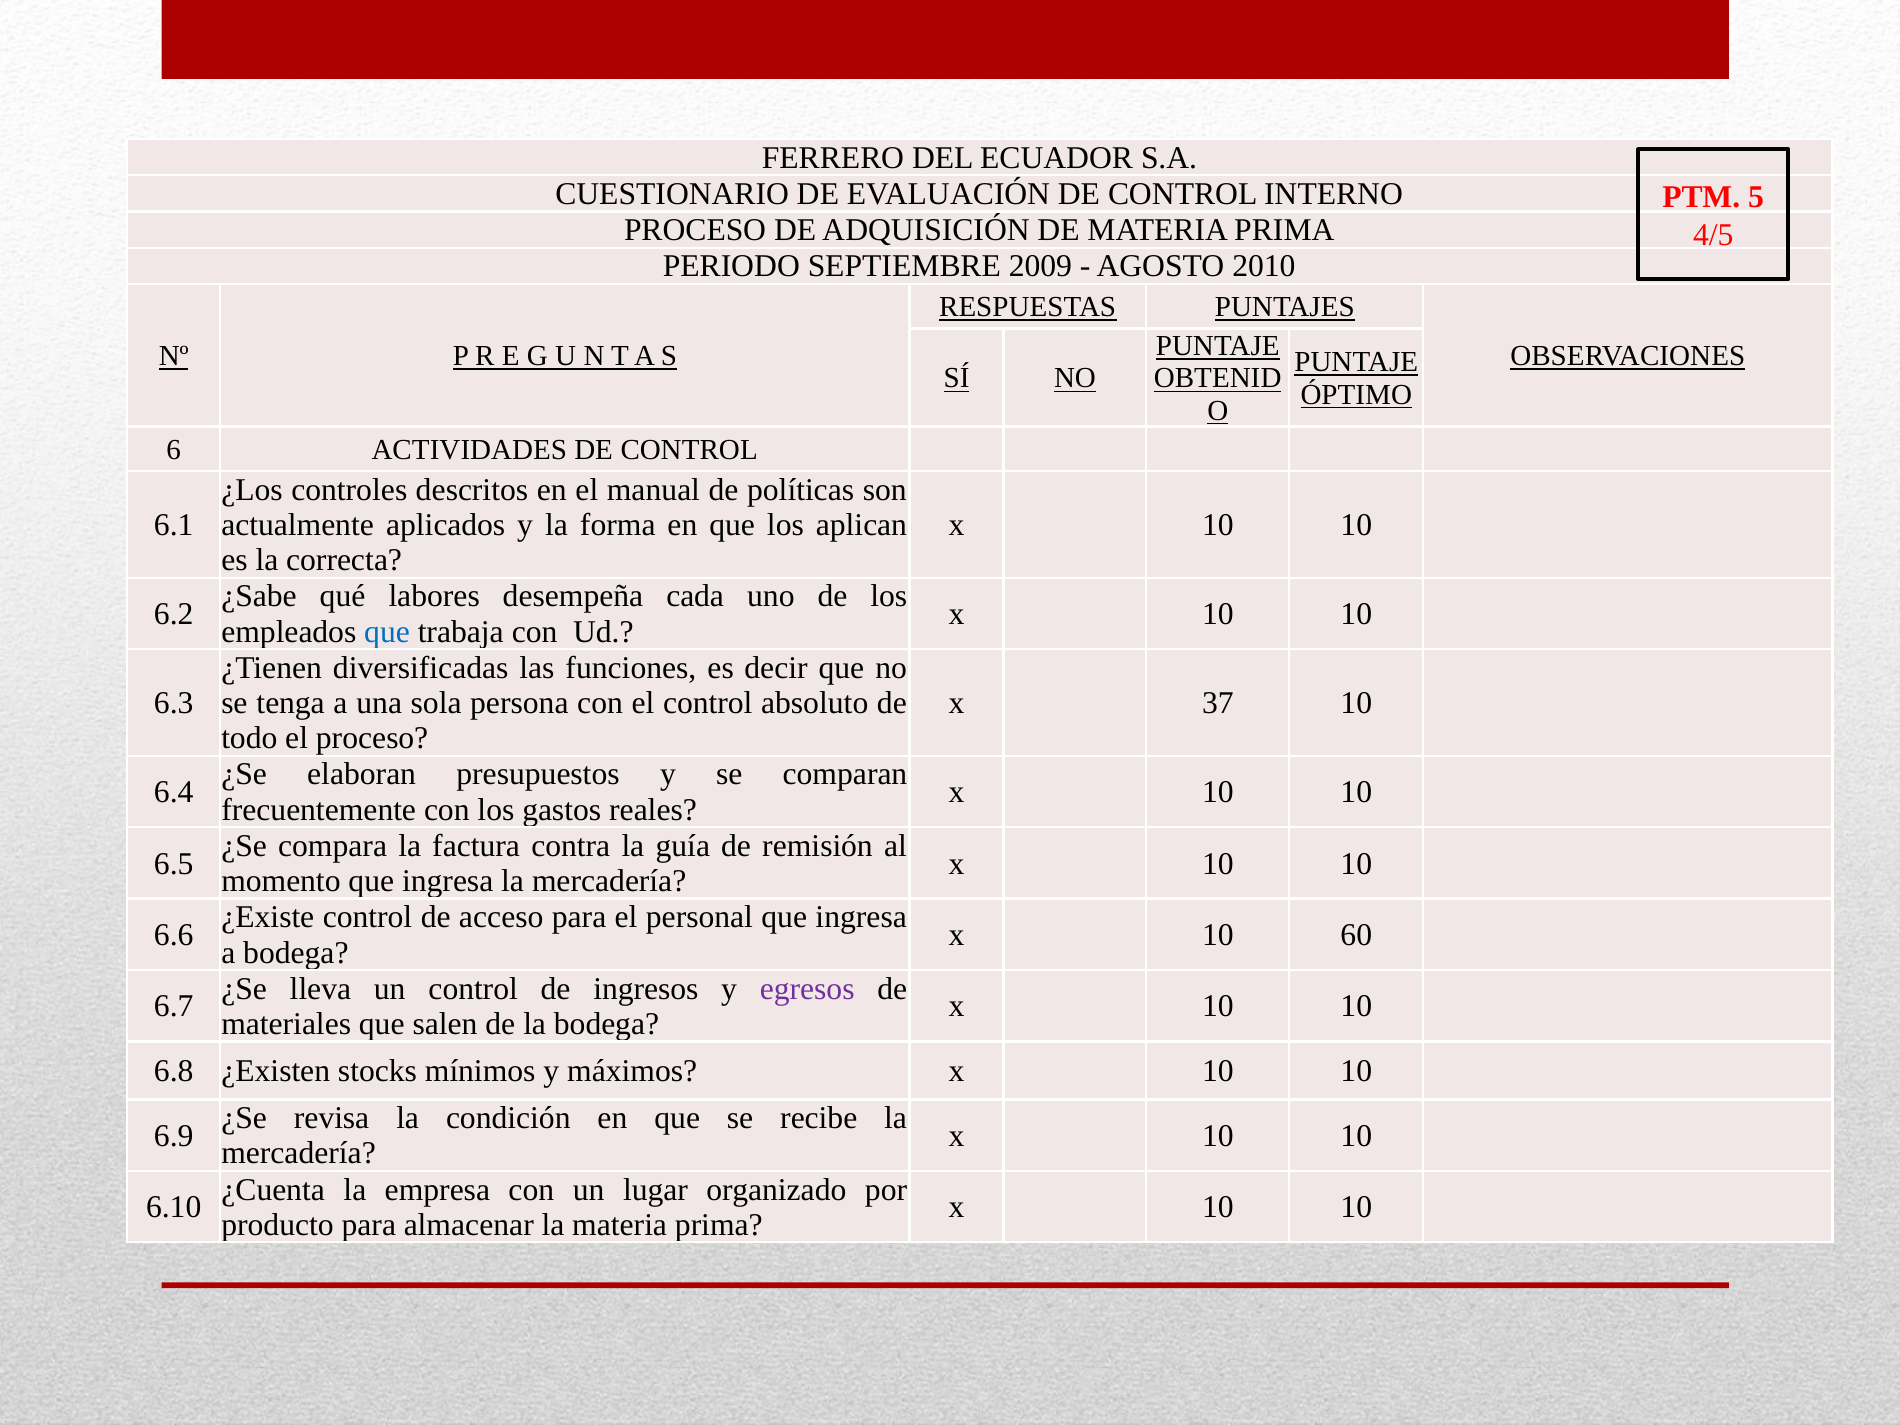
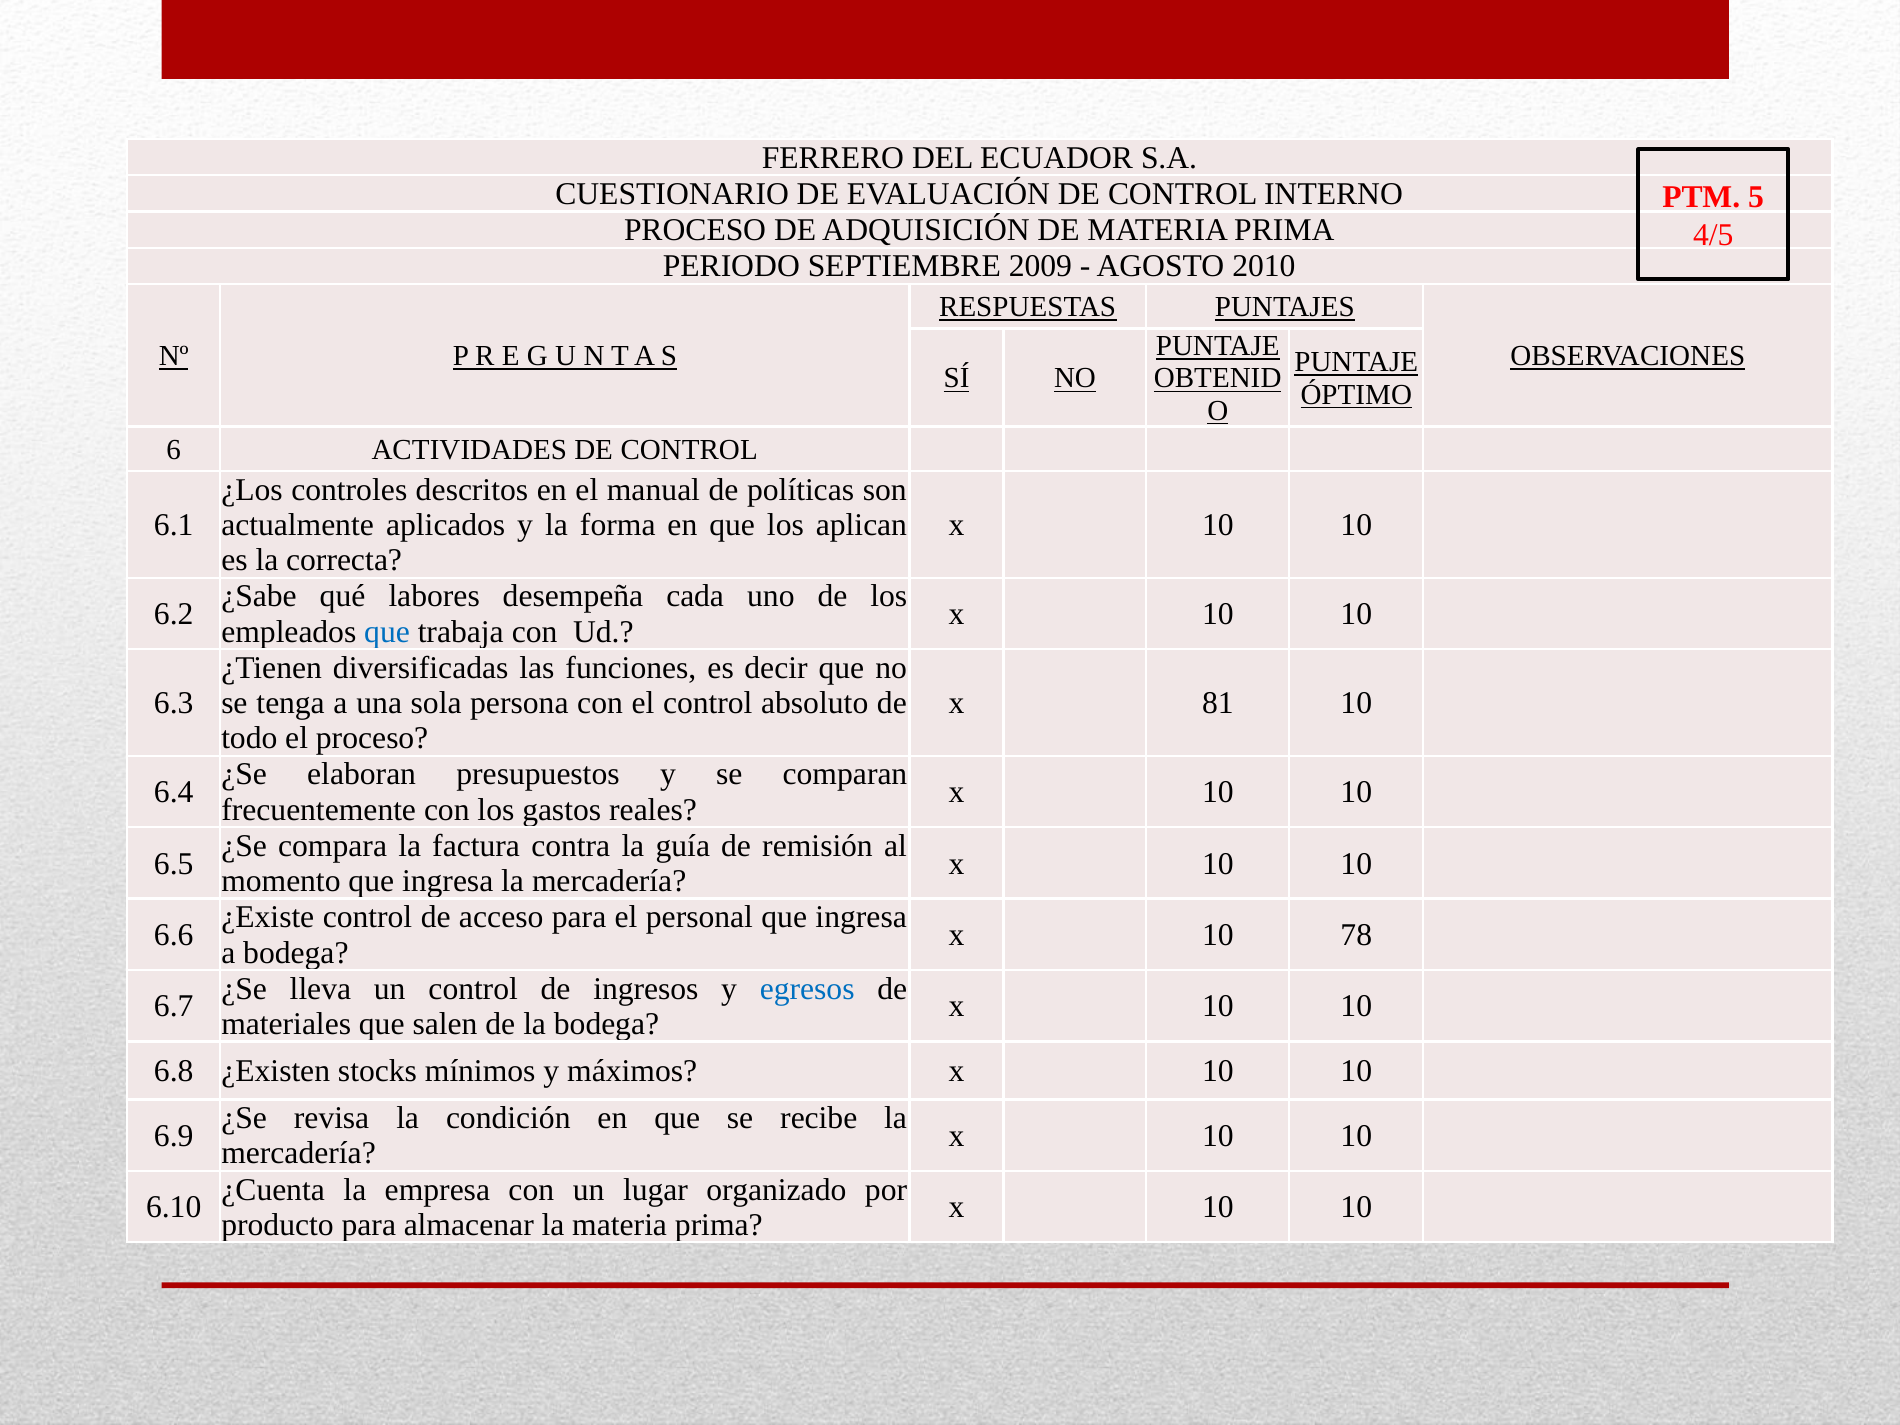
37: 37 -> 81
60: 60 -> 78
egresos colour: purple -> blue
